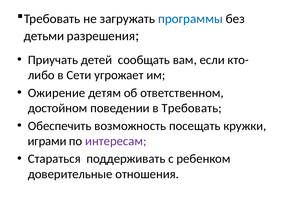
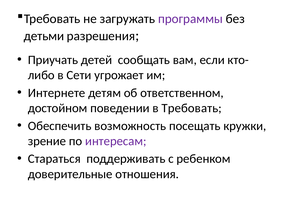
программы colour: blue -> purple
Ожирение: Ожирение -> Интернете
играми: играми -> зрение
